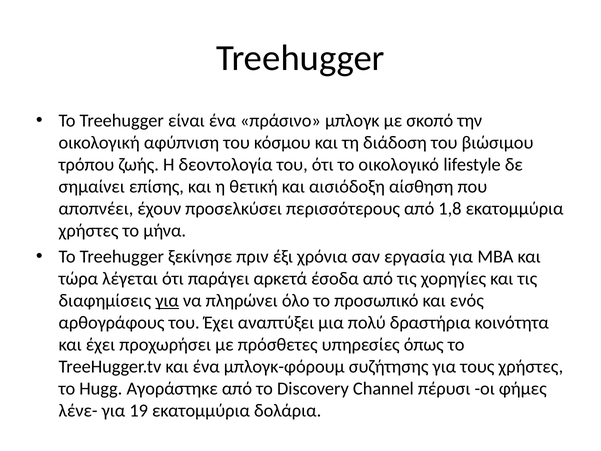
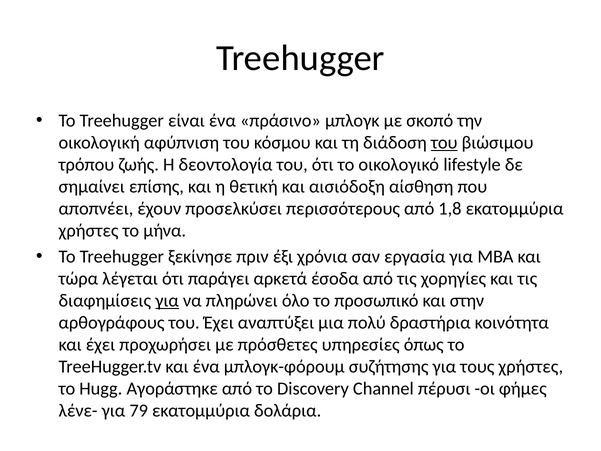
του at (444, 143) underline: none -> present
ενός: ενός -> στην
19: 19 -> 79
